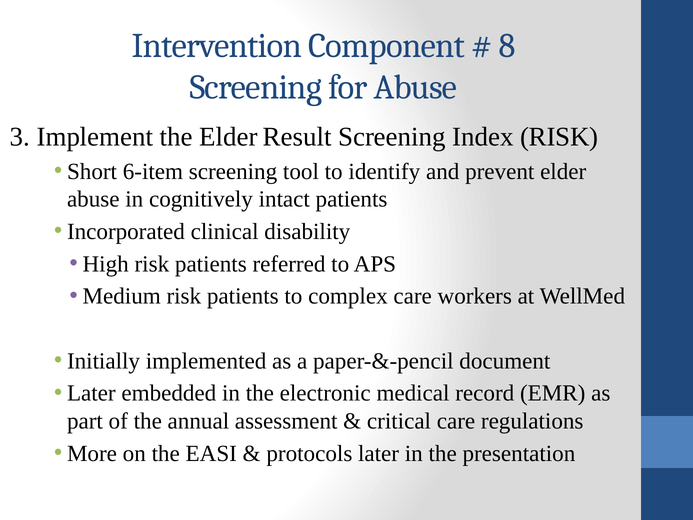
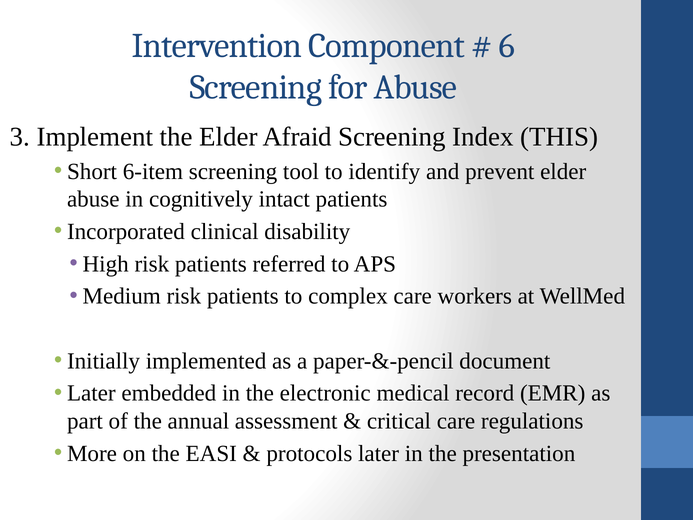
8: 8 -> 6
Result: Result -> Afraid
Index RISK: RISK -> THIS
